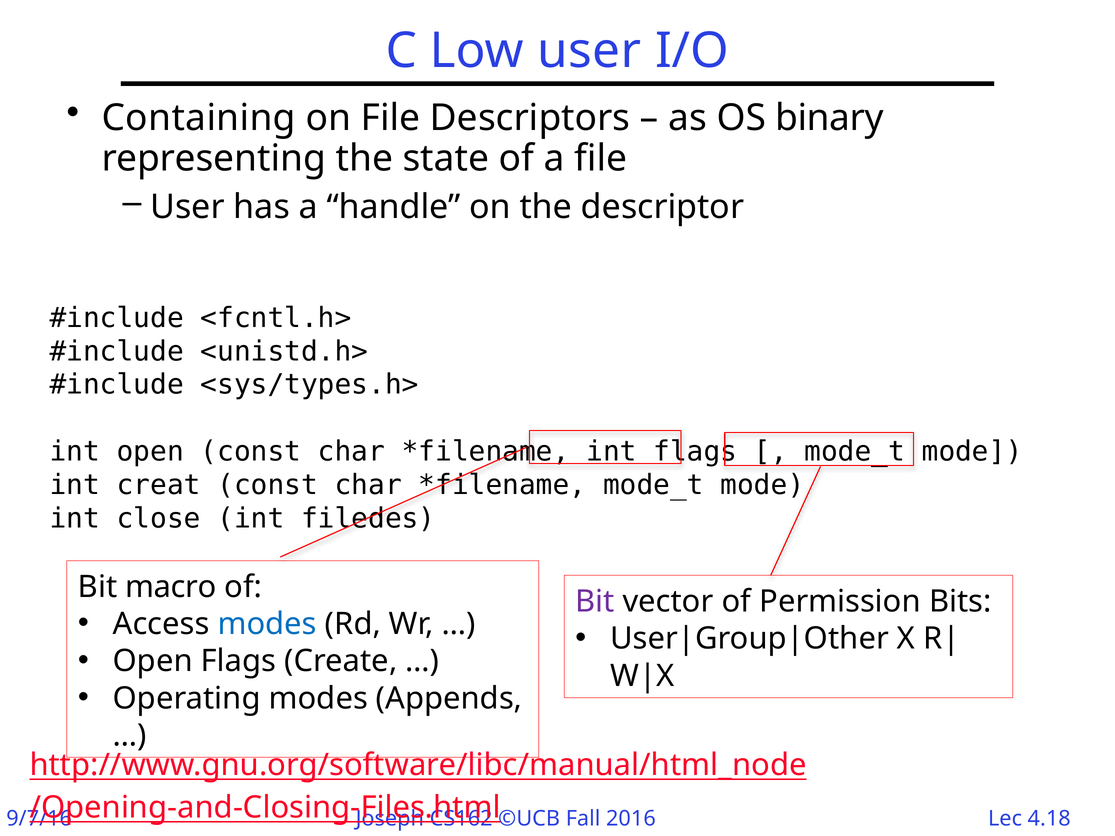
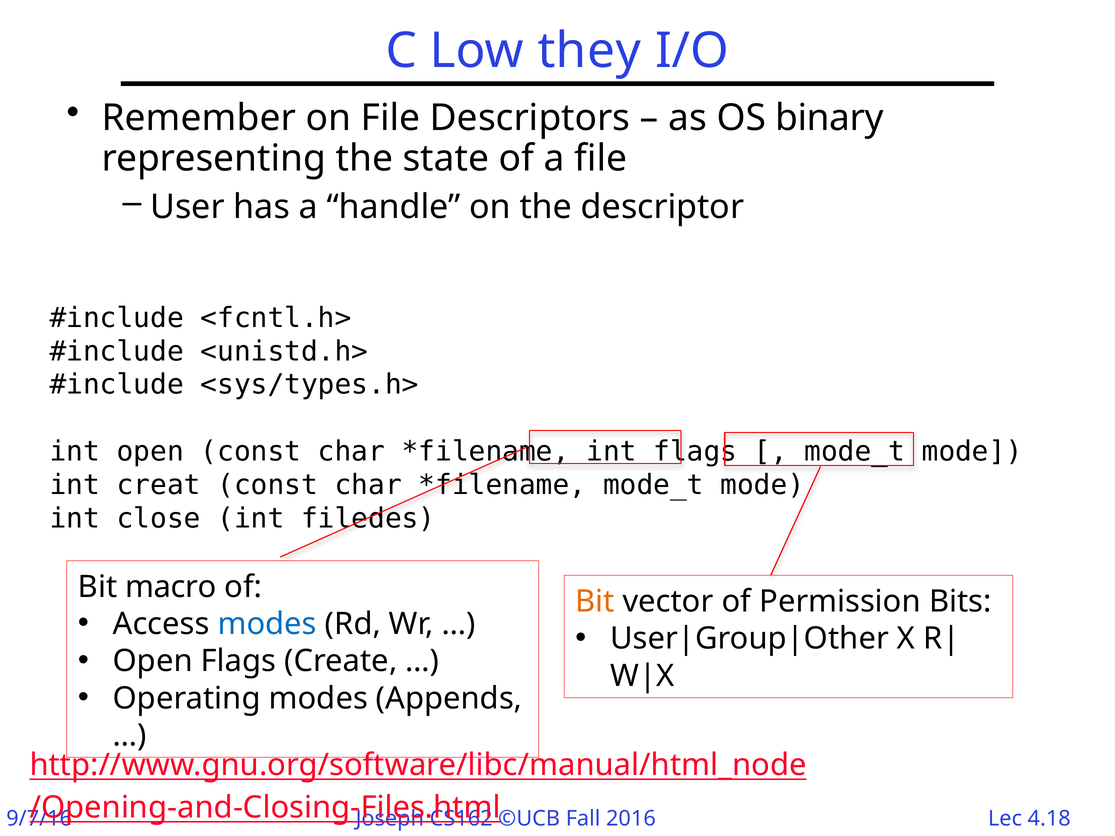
Low user: user -> they
Containing: Containing -> Remember
Bit at (595, 602) colour: purple -> orange
